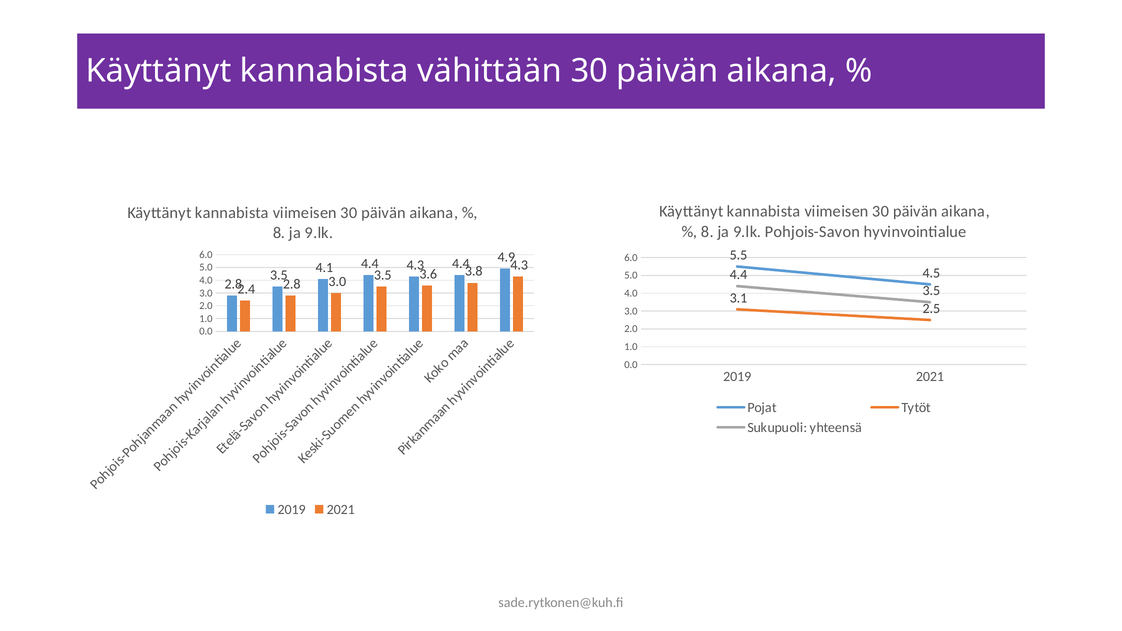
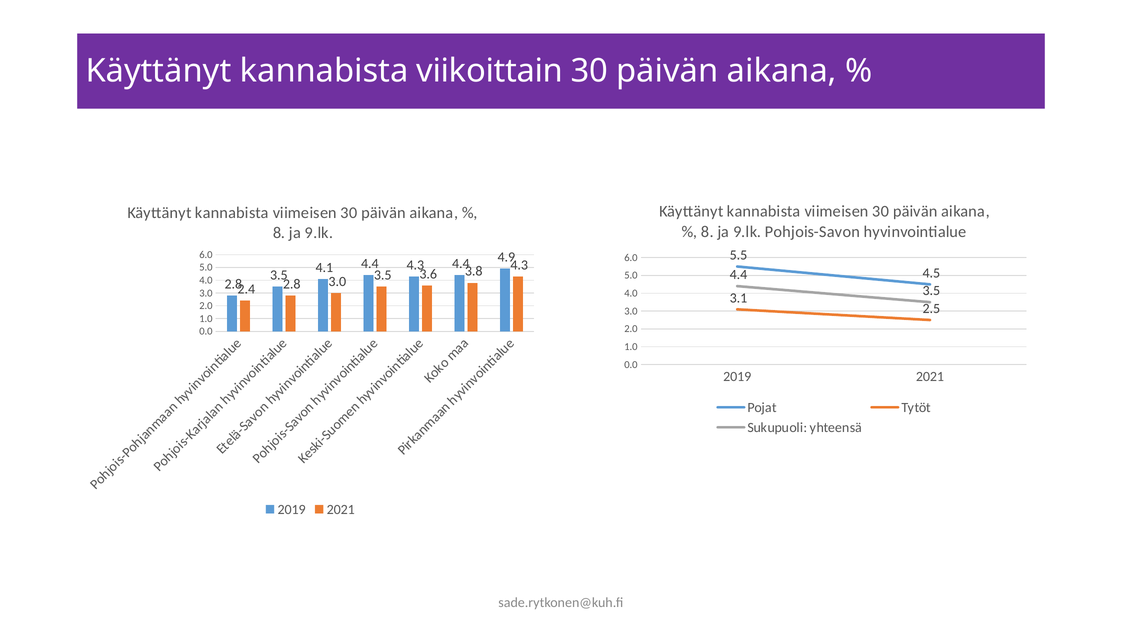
vähittään: vähittään -> viikoittain
